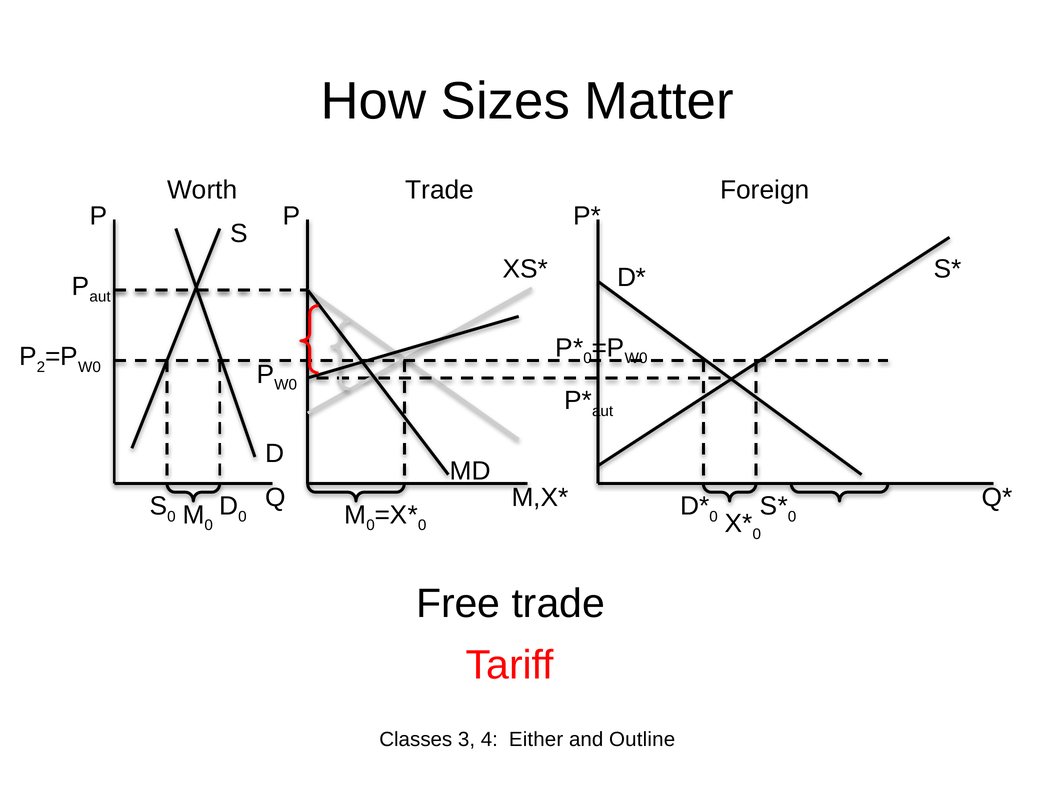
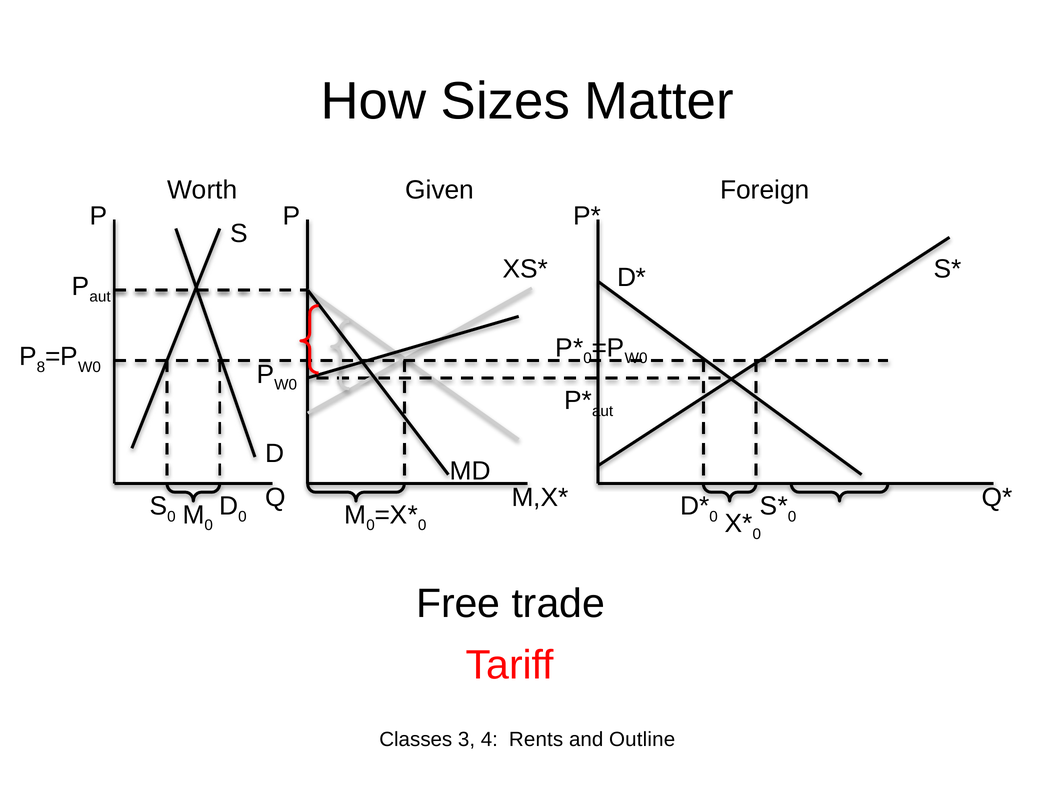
Trade at (440, 190): Trade -> Given
2: 2 -> 8
Either: Either -> Rents
